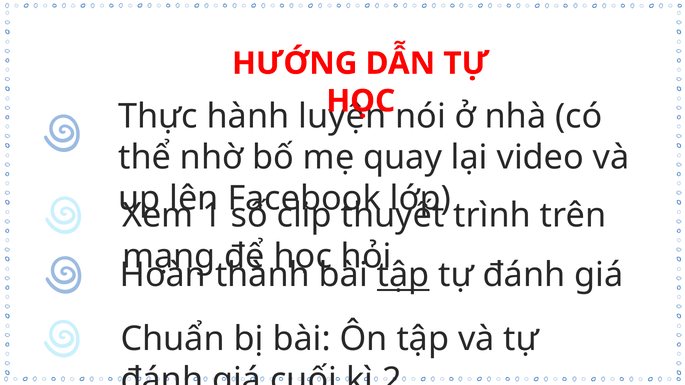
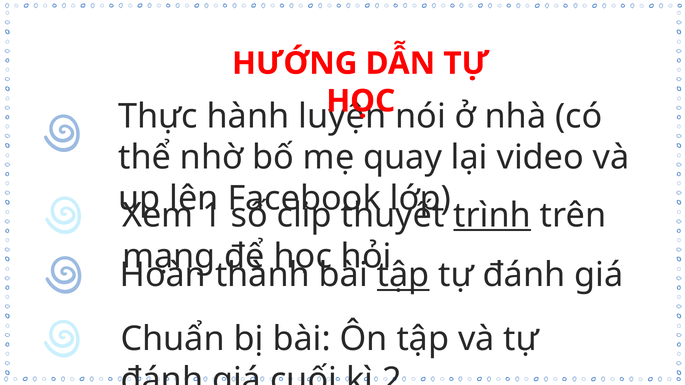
trình underline: none -> present
